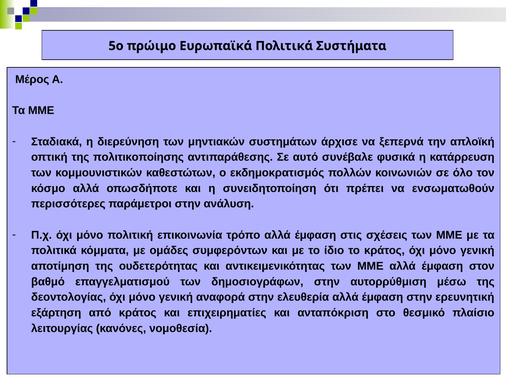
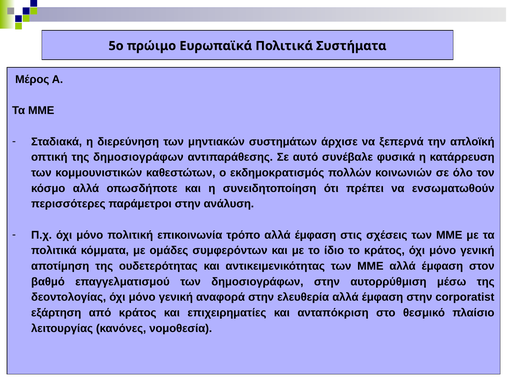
της πολιτικοποίησης: πολιτικοποίησης -> δημοσιογράφων
ερευνητική: ερευνητική -> corporatist
